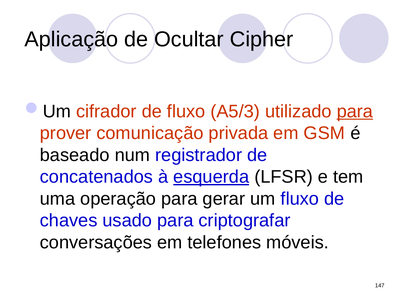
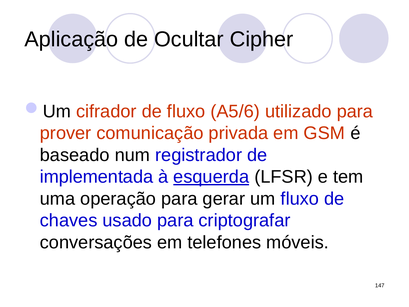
A5/3: A5/3 -> A5/6
para at (355, 111) underline: present -> none
concatenados: concatenados -> implementada
